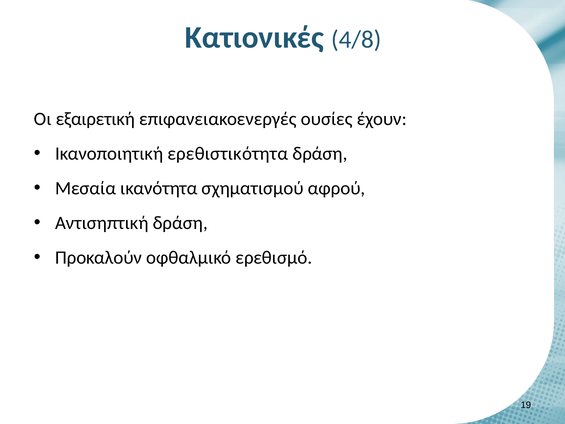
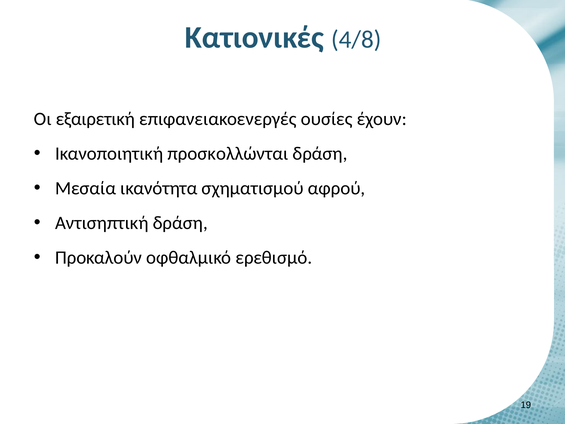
ερεθιστικότητα: ερεθιστικότητα -> προσκολλώνται
